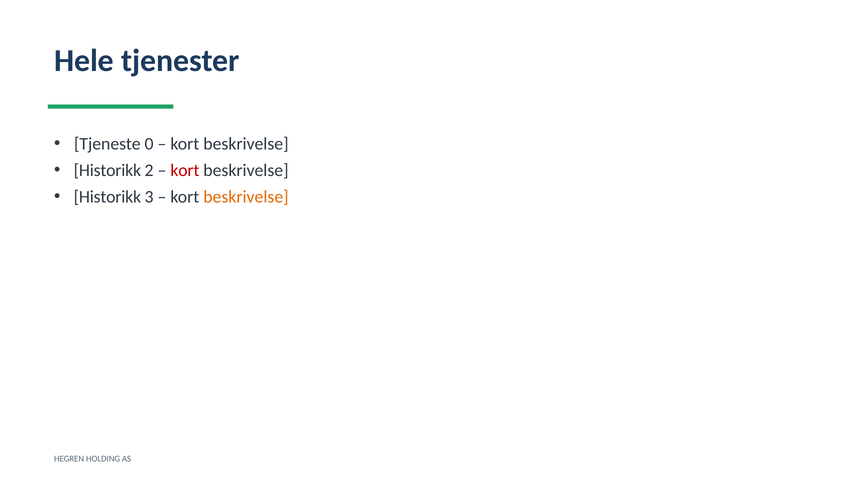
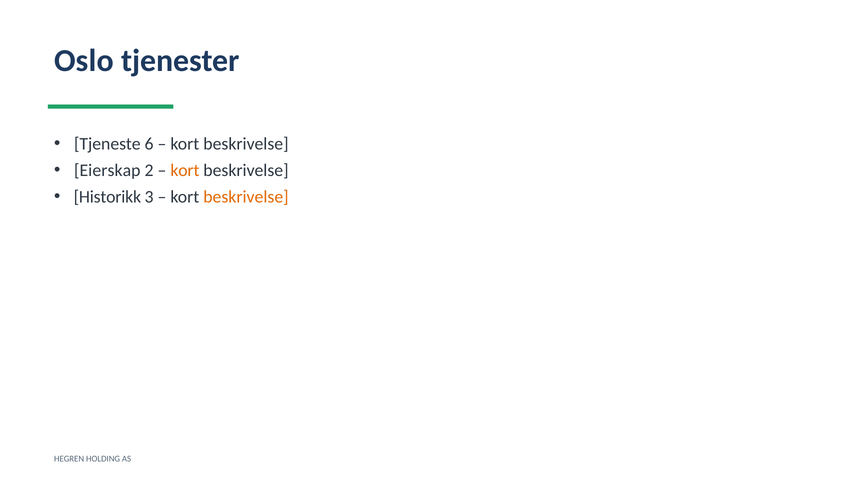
Hele: Hele -> Oslo
0: 0 -> 6
Historikk at (107, 171): Historikk -> Eierskap
kort at (185, 171) colour: red -> orange
